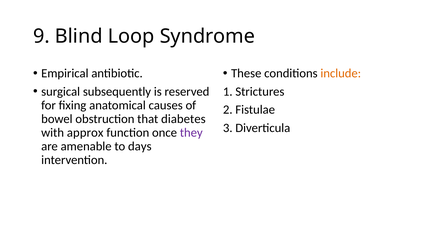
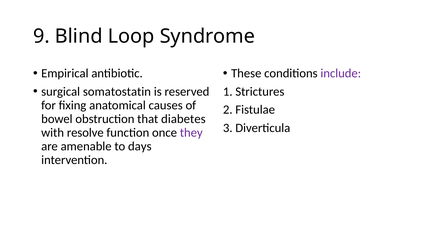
include colour: orange -> purple
subsequently: subsequently -> somatostatin
approx: approx -> resolve
